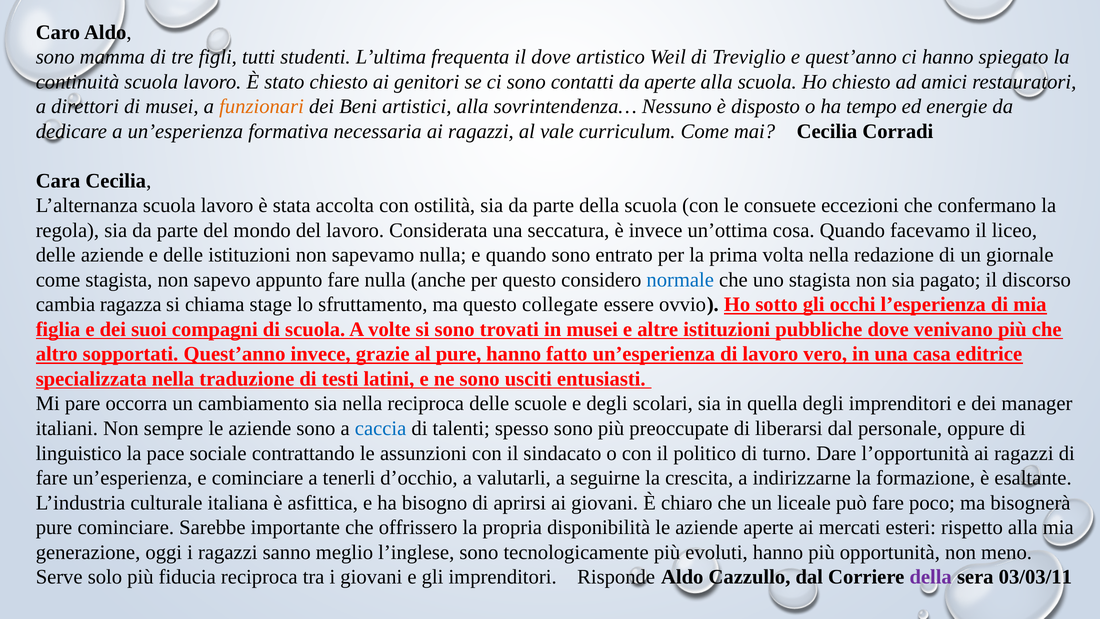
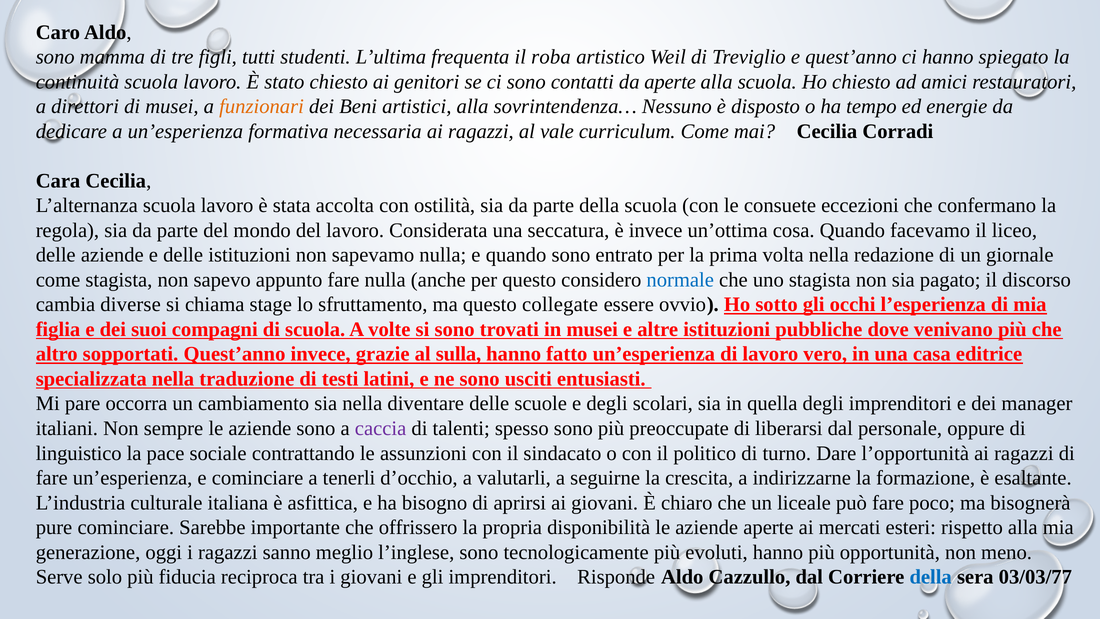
il dove: dove -> roba
ragazza: ragazza -> diverse
al pure: pure -> sulla
nella reciproca: reciproca -> diventare
caccia colour: blue -> purple
della at (931, 577) colour: purple -> blue
03/03/11: 03/03/11 -> 03/03/77
